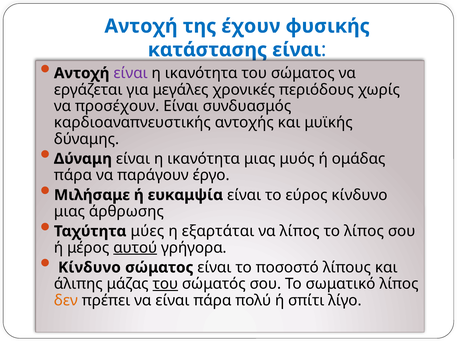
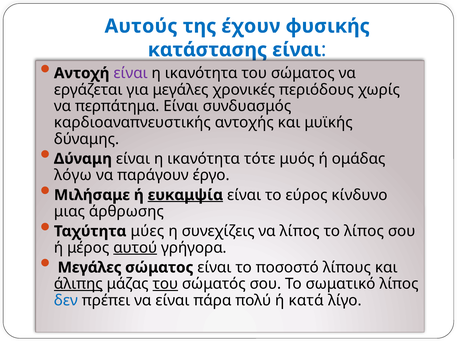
Αντοχή at (141, 26): Αντοχή -> Αυτούς
προσέχουν: προσέχουν -> περπάτημα
ικανότητα μιας: μιας -> τότε
πάρα at (73, 175): πάρα -> λόγω
ευκαμψία underline: none -> present
εξαρτάται: εξαρτάται -> συνεχίζεις
Κίνδυνο at (89, 267): Κίνδυνο -> Μεγάλες
άλιπης underline: none -> present
δεν colour: orange -> blue
σπίτι: σπίτι -> κατά
